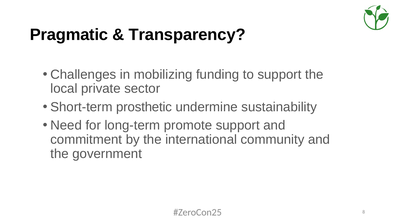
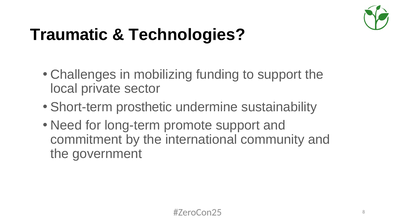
Pragmatic: Pragmatic -> Traumatic
Transparency: Transparency -> Technologies
